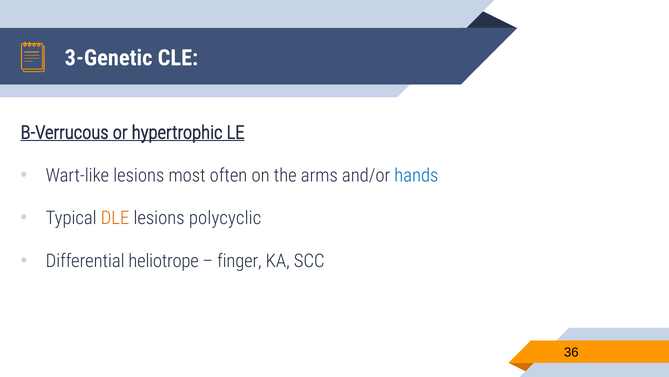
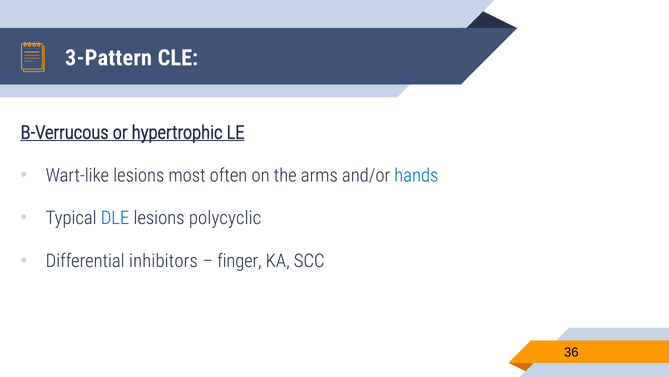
3-Genetic: 3-Genetic -> 3-Pattern
DLE colour: orange -> blue
heliotrope: heliotrope -> inhibitors
